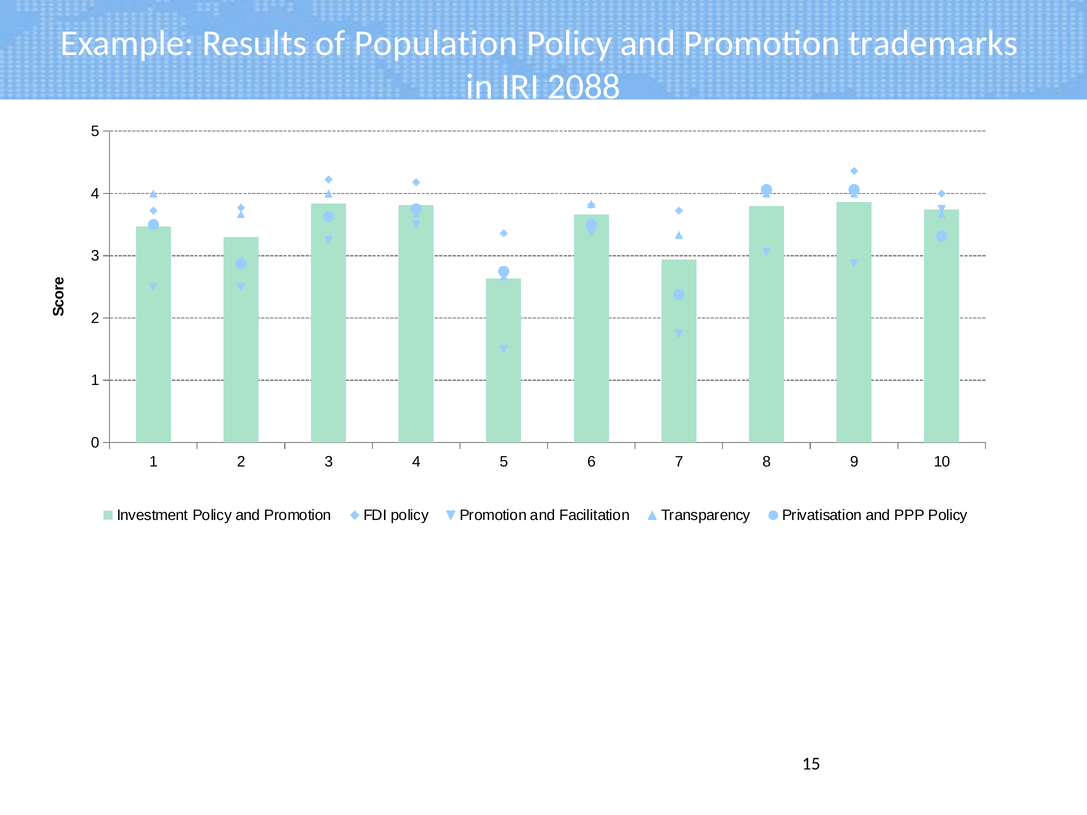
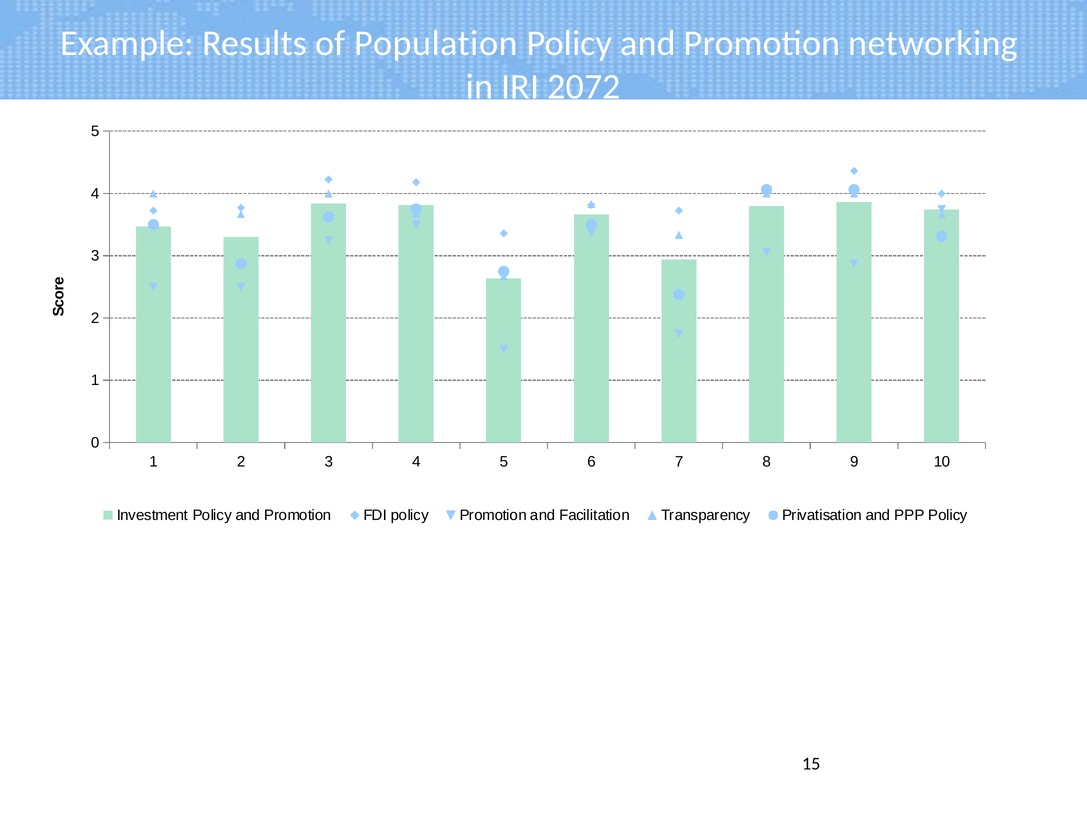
trademarks: trademarks -> networking
2088: 2088 -> 2072
